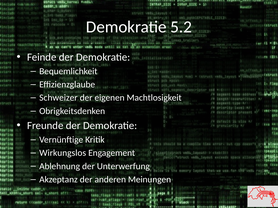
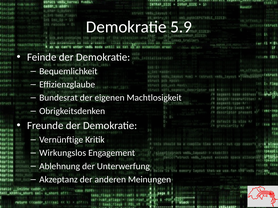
5.2: 5.2 -> 5.9
Schweizer: Schweizer -> Bundesrat
